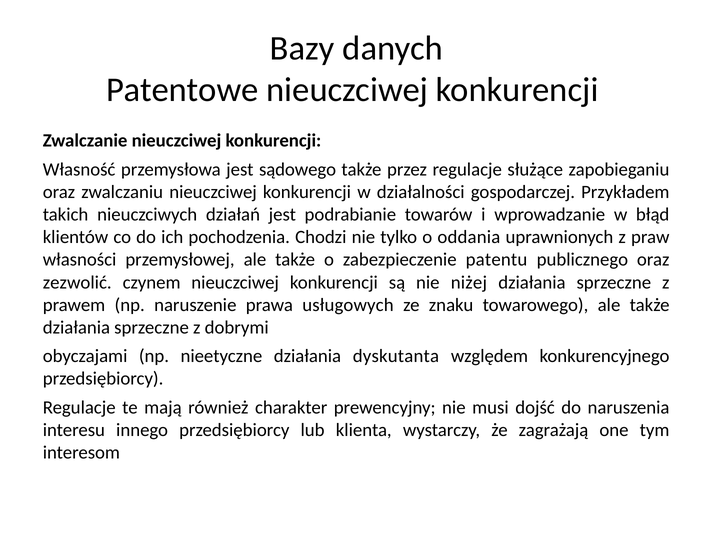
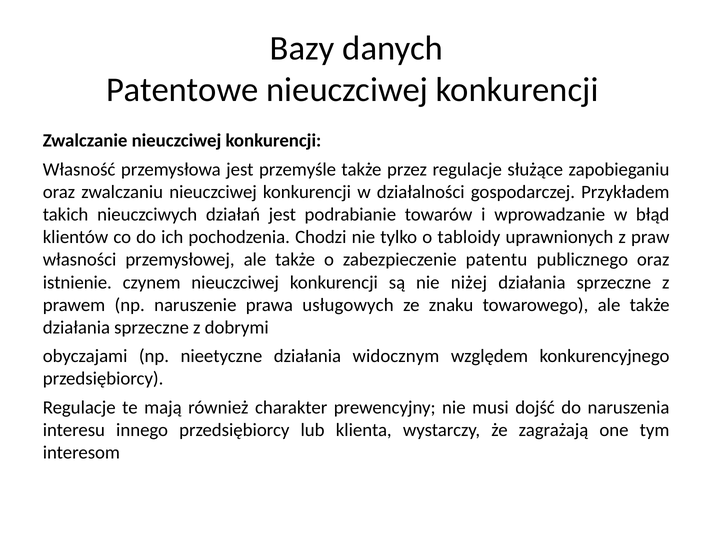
sądowego: sądowego -> przemyśle
oddania: oddania -> tabloidy
zezwolić: zezwolić -> istnienie
dyskutanta: dyskutanta -> widocznym
